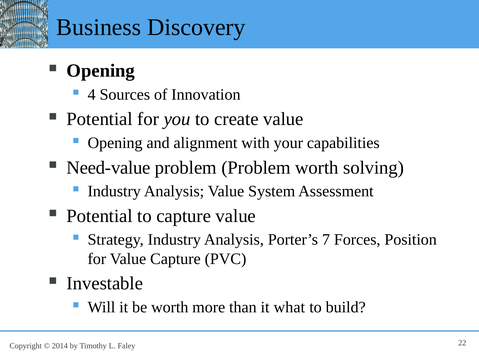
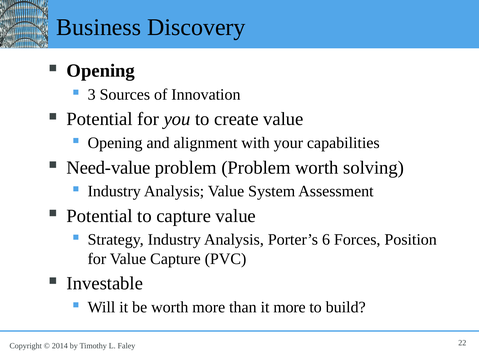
4: 4 -> 3
7: 7 -> 6
it what: what -> more
